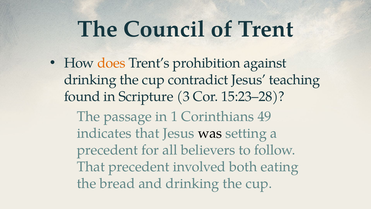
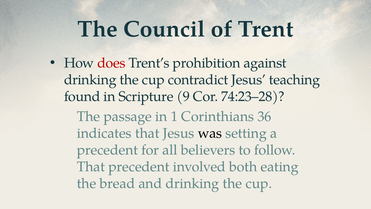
does colour: orange -> red
3: 3 -> 9
15:23–28: 15:23–28 -> 74:23–28
49: 49 -> 36
